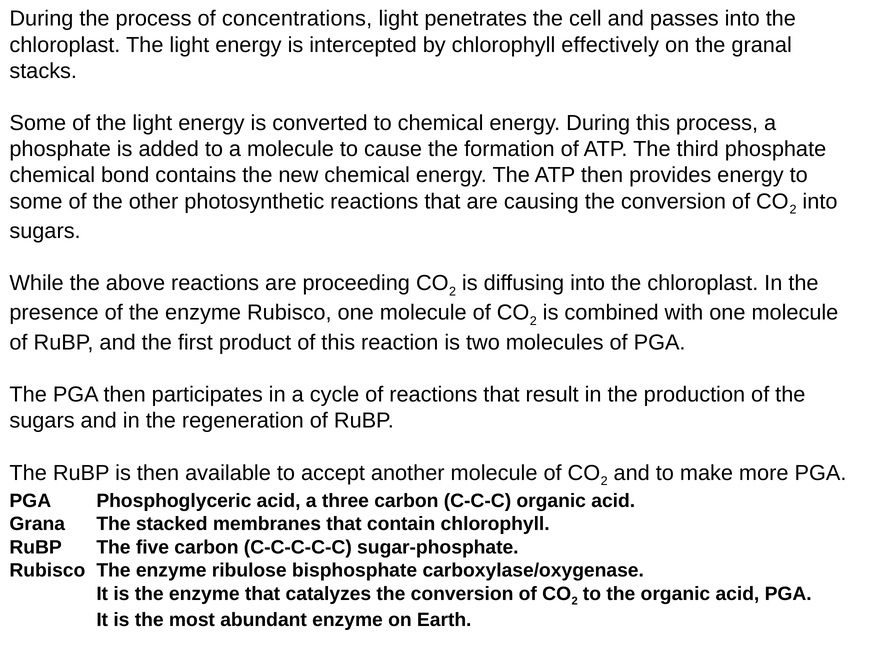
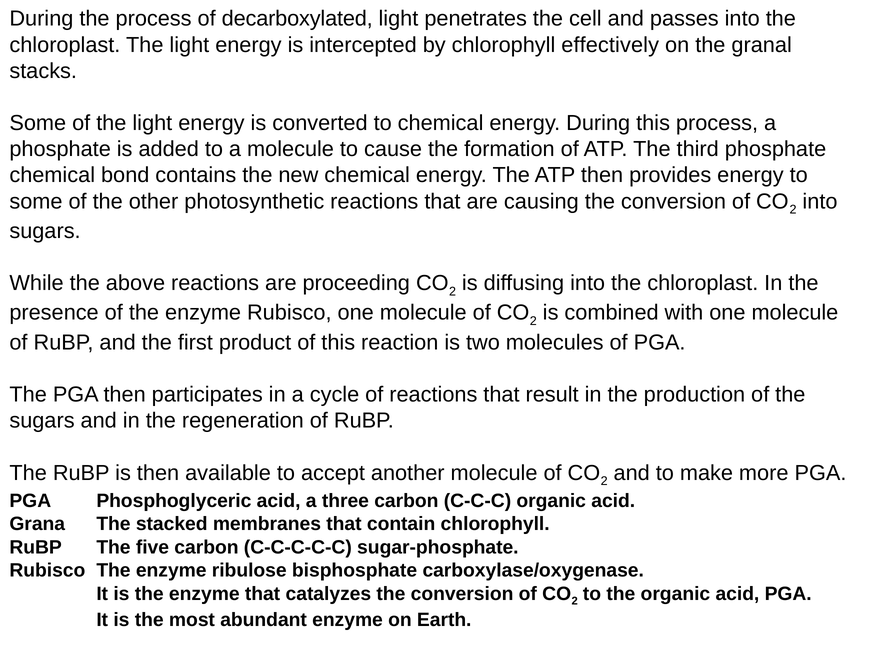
concentrations: concentrations -> decarboxylated
